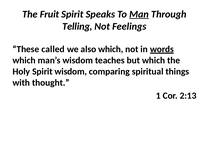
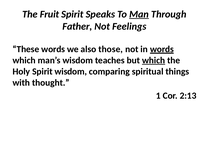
Telling: Telling -> Father
These called: called -> words
also which: which -> those
which at (154, 60) underline: none -> present
